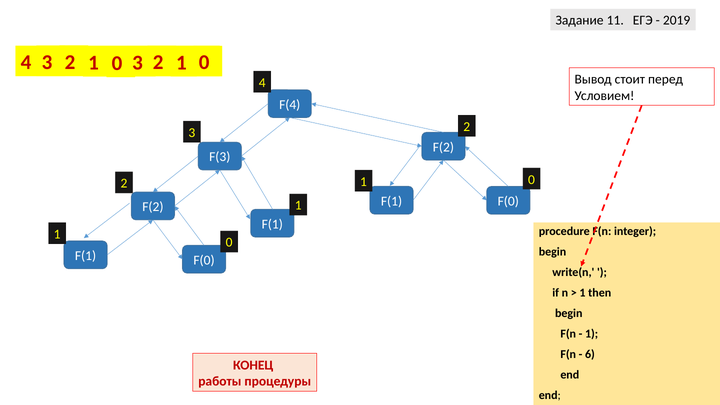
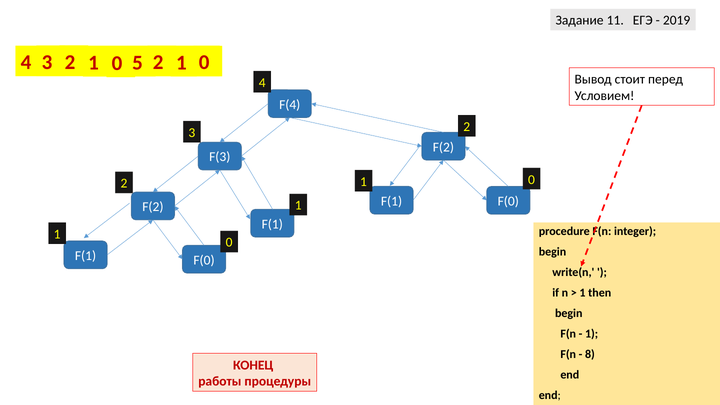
1 3: 3 -> 5
6: 6 -> 8
